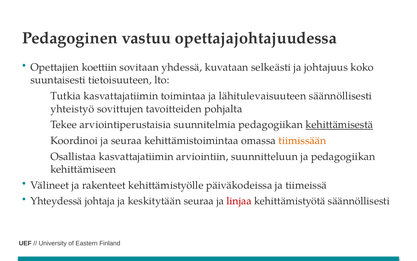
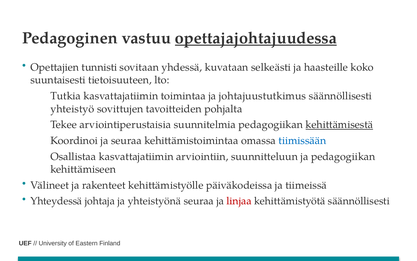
opettajajohtajuudessa underline: none -> present
koettiin: koettiin -> tunnisti
johtajuus: johtajuus -> haasteille
lähitulevaisuuteen: lähitulevaisuuteen -> johtajuustutkimus
tiimissään colour: orange -> blue
keskitytään: keskitytään -> yhteistyönä
